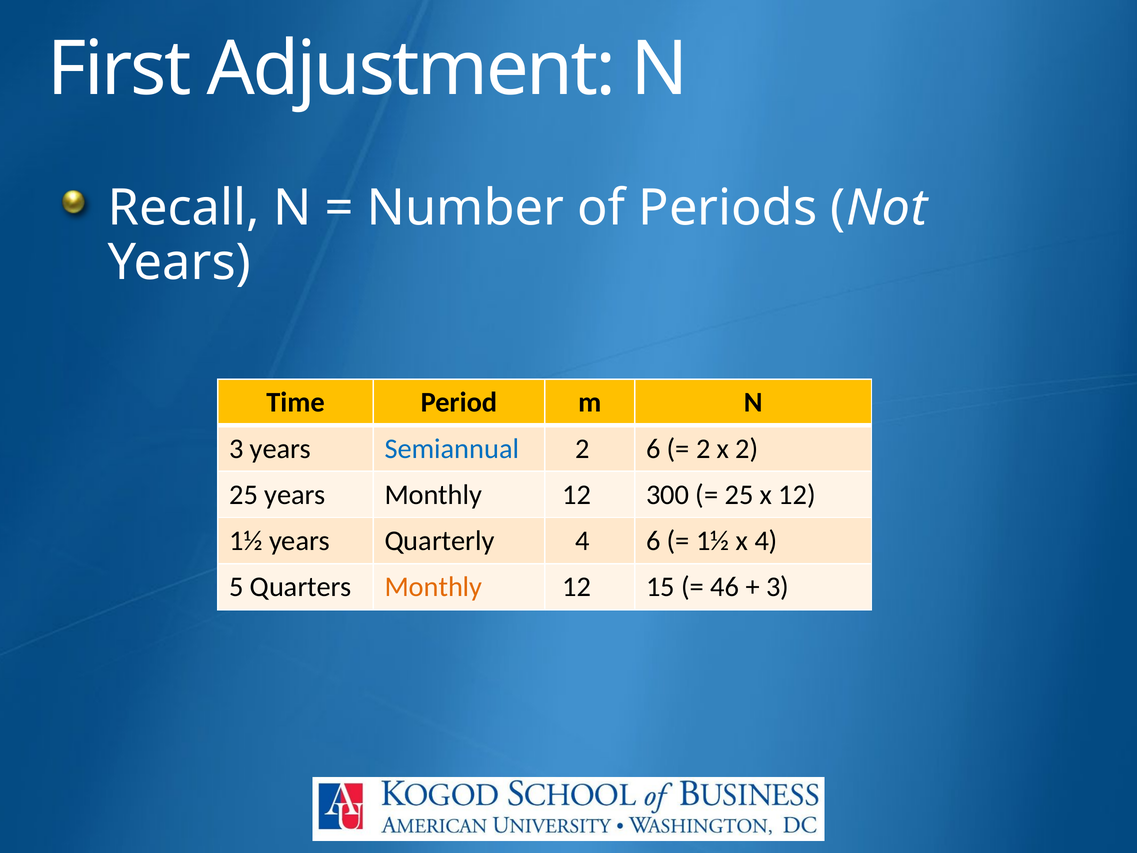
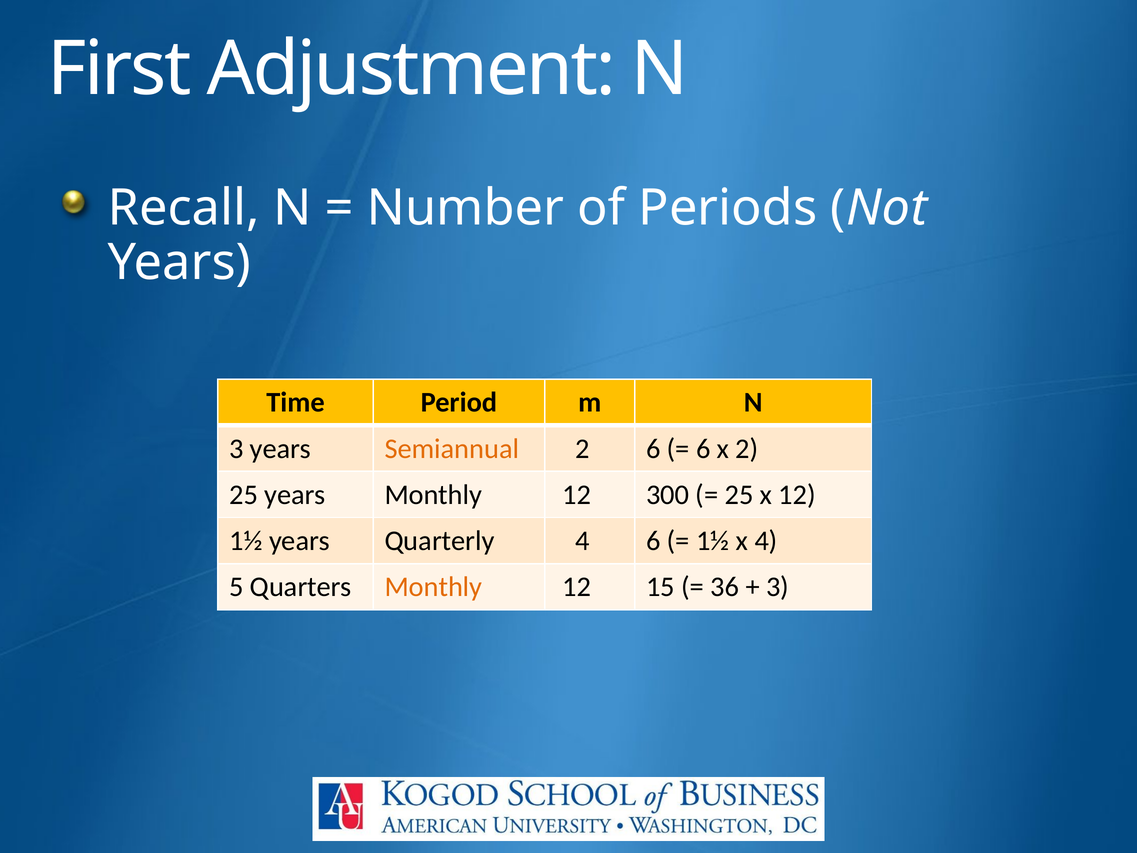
Semiannual colour: blue -> orange
2 at (703, 449): 2 -> 6
46: 46 -> 36
